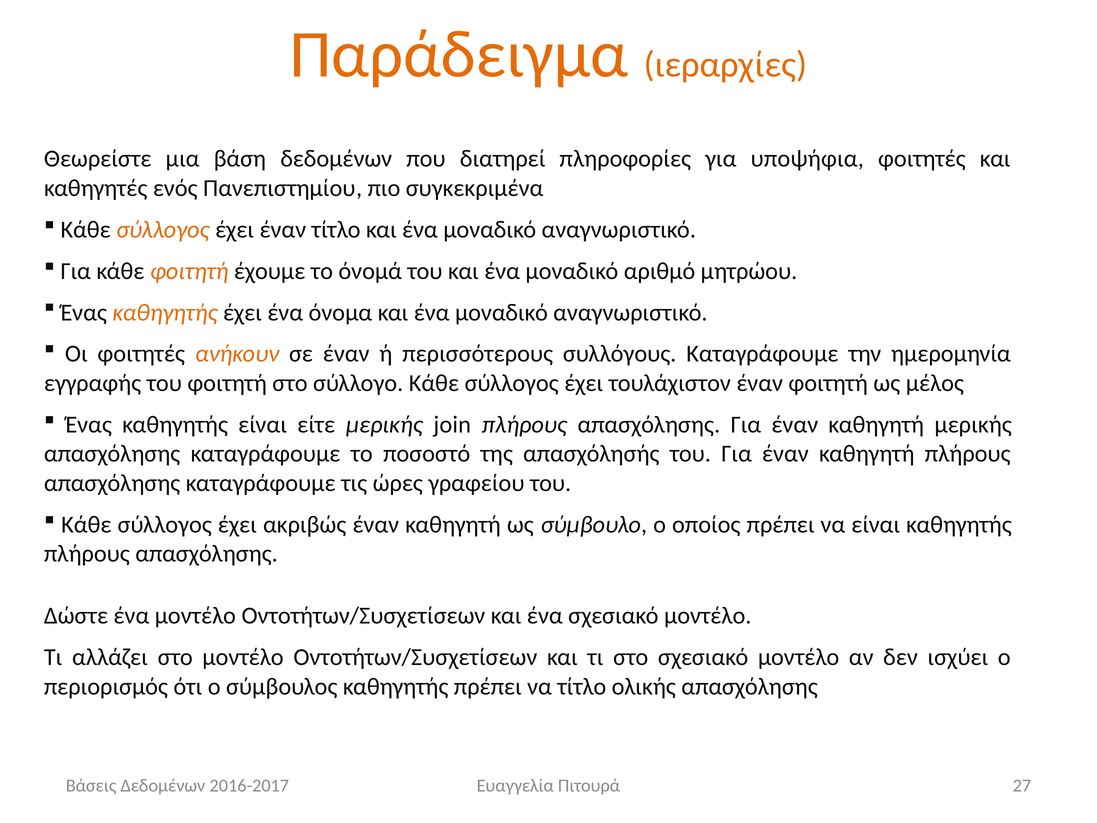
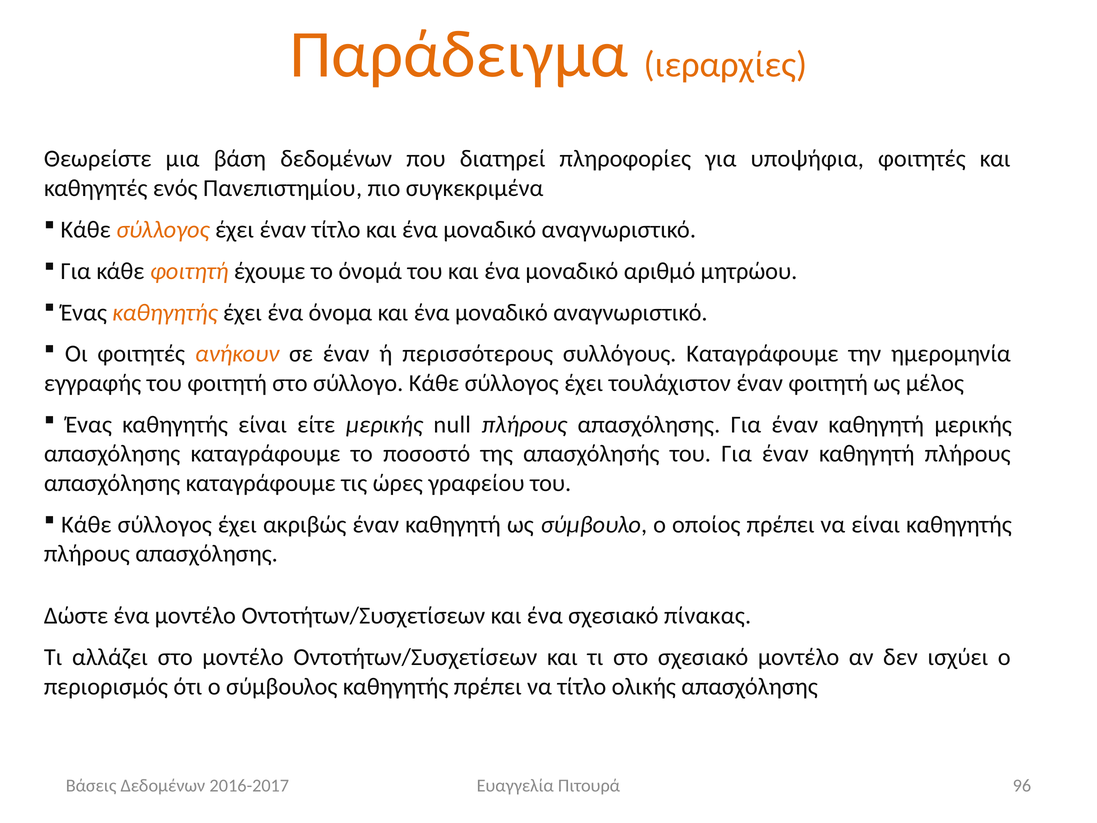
join: join -> null
μοντέλo: μοντέλo -> πίνακας
27: 27 -> 96
